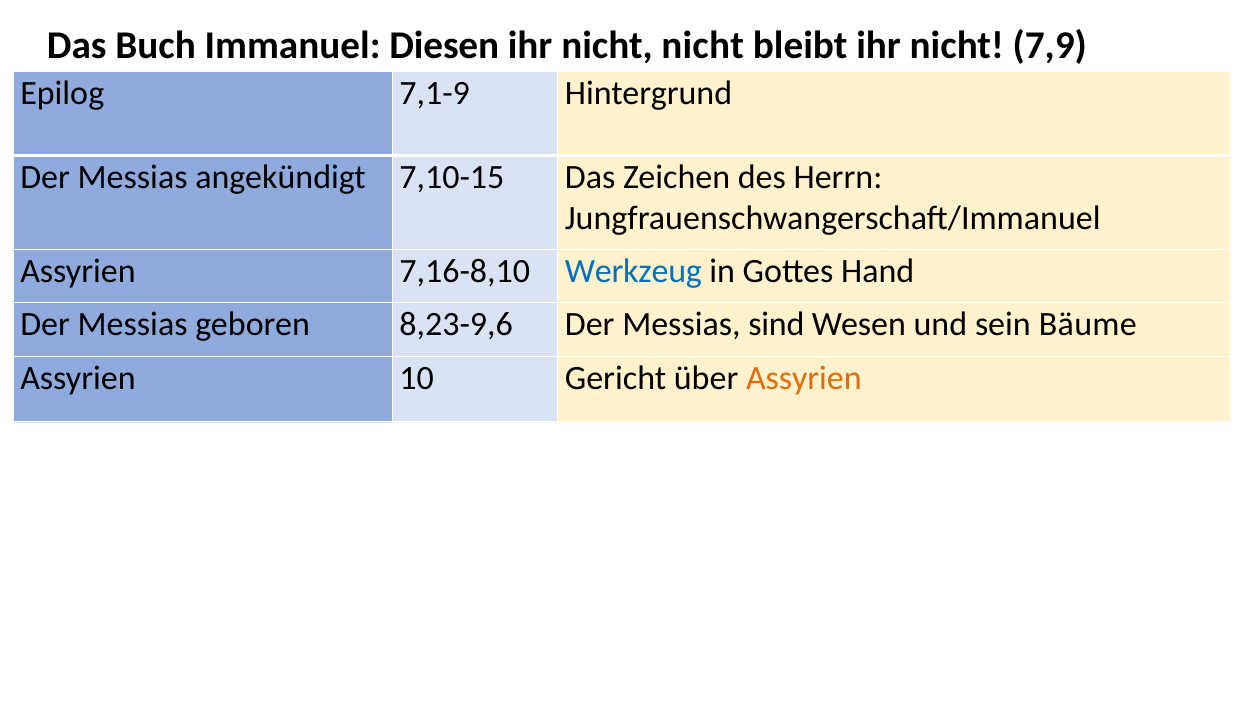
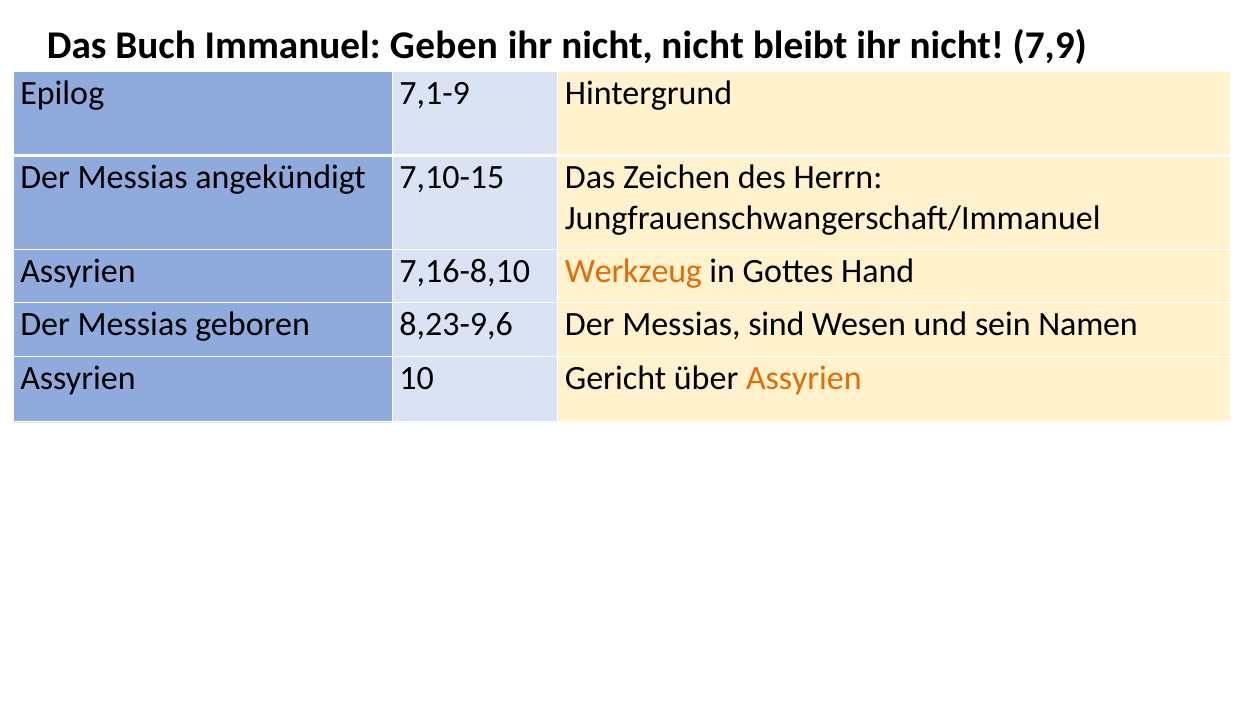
Diesen: Diesen -> Geben
Werkzeug colour: blue -> orange
Bäume: Bäume -> Namen
